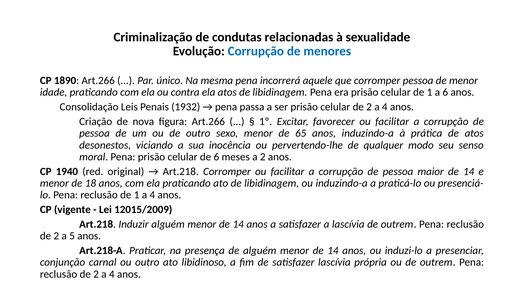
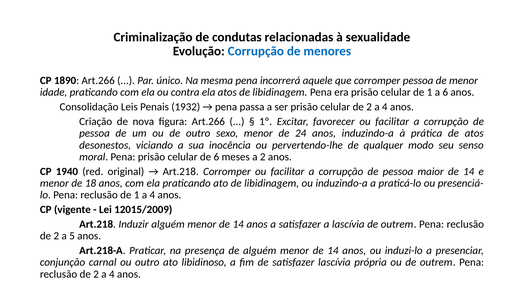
65: 65 -> 24
